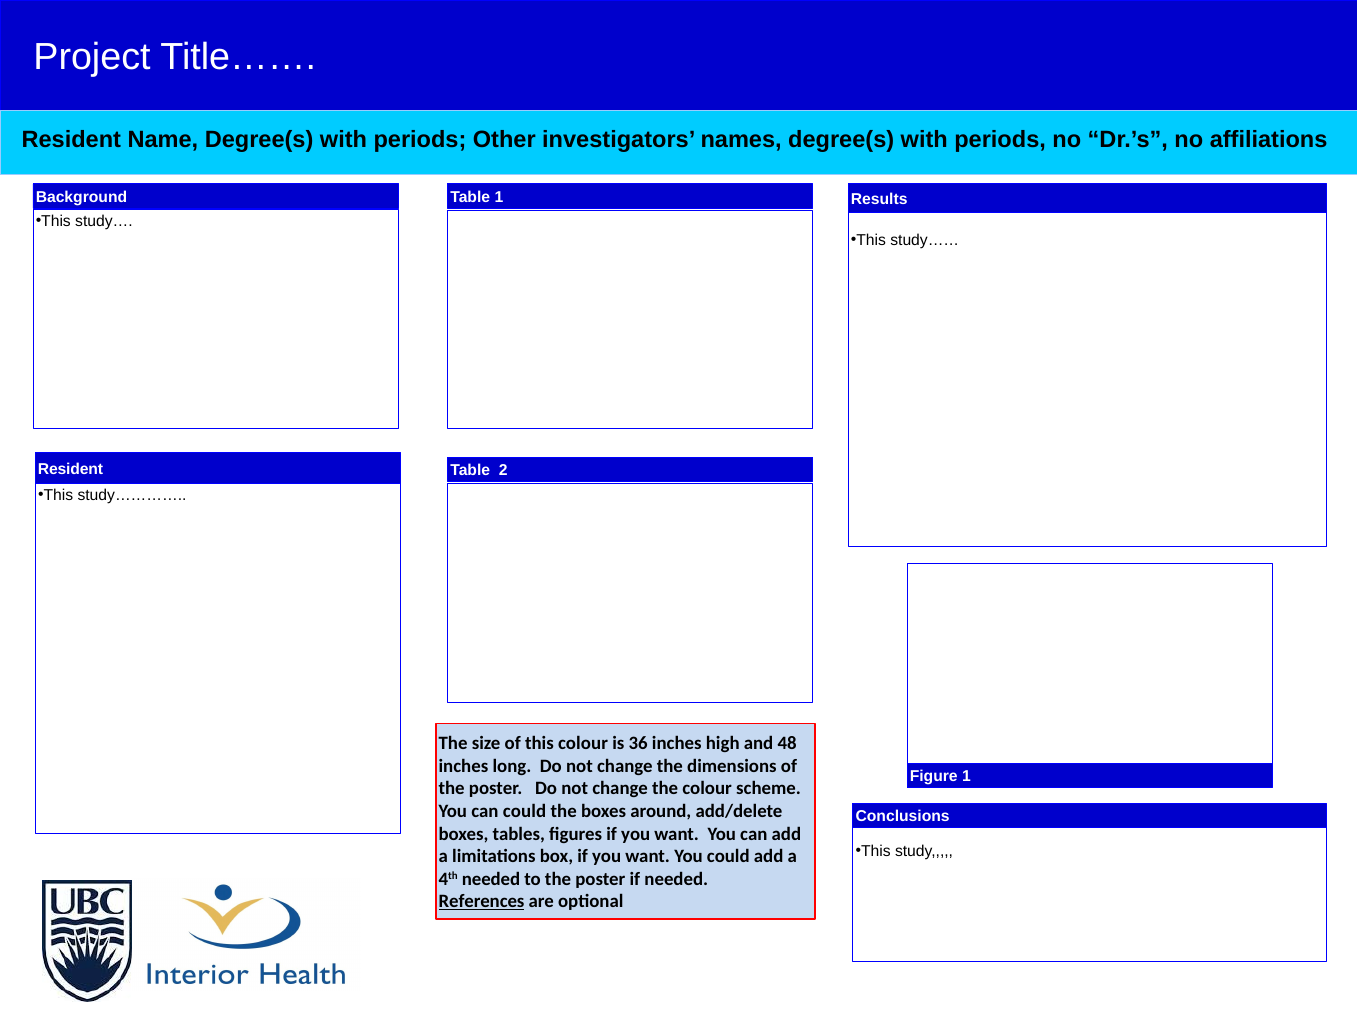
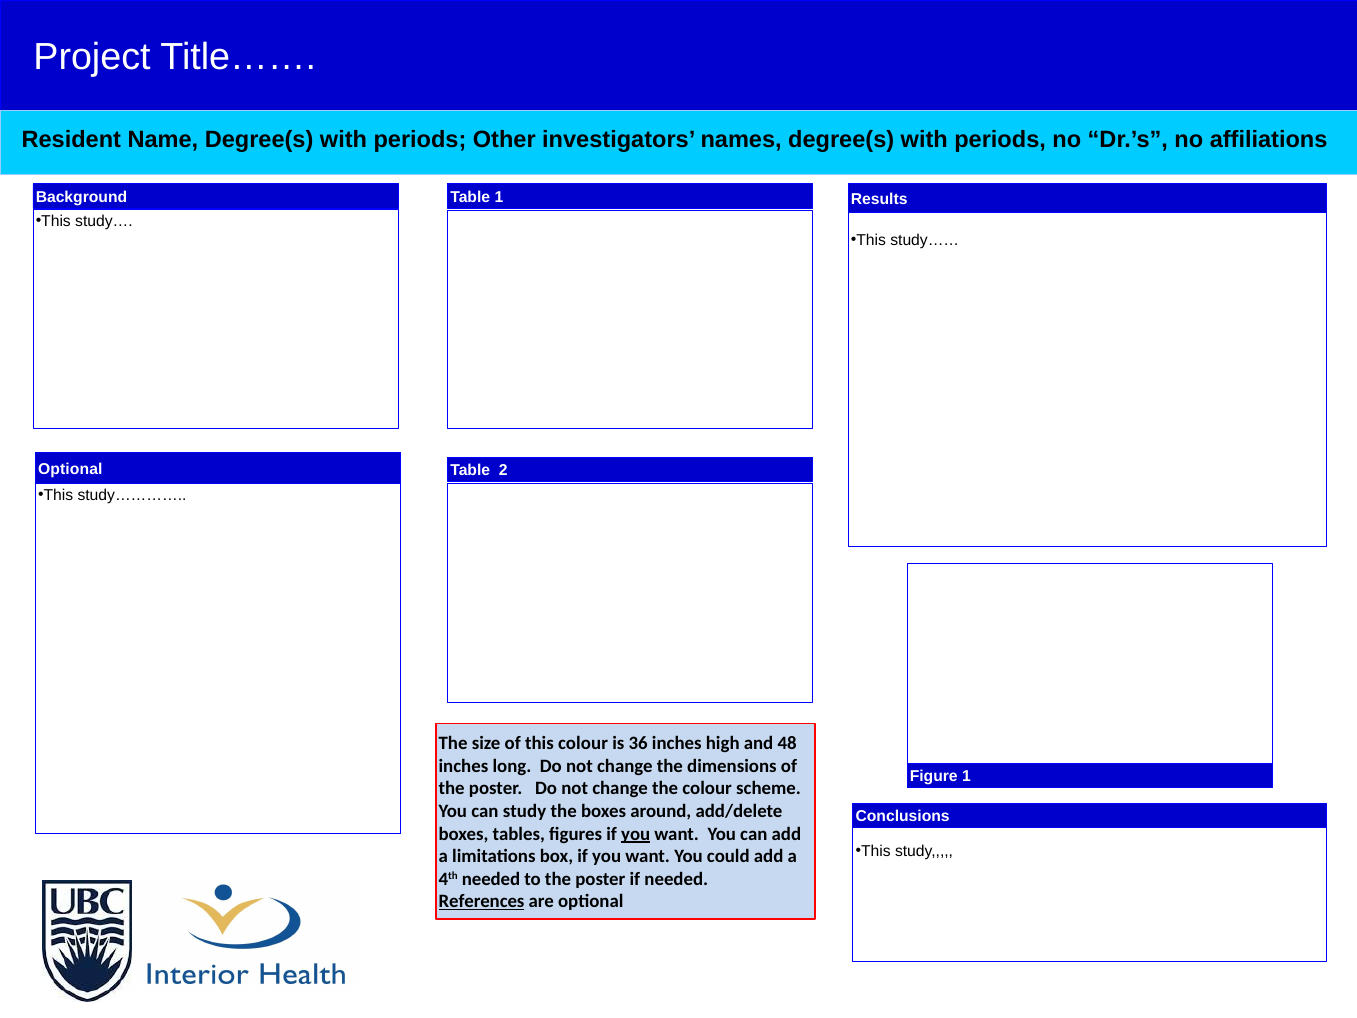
Resident at (70, 469): Resident -> Optional
can could: could -> study
you at (636, 834) underline: none -> present
